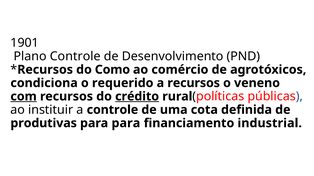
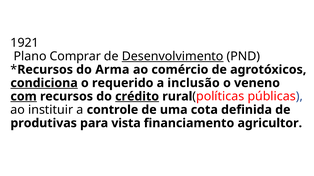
1901: 1901 -> 1921
Plano Controle: Controle -> Comprar
Desenvolvimento underline: none -> present
Como: Como -> Arma
condiciona underline: none -> present
a recursos: recursos -> inclusão
para para: para -> vista
industrial: industrial -> agricultor
